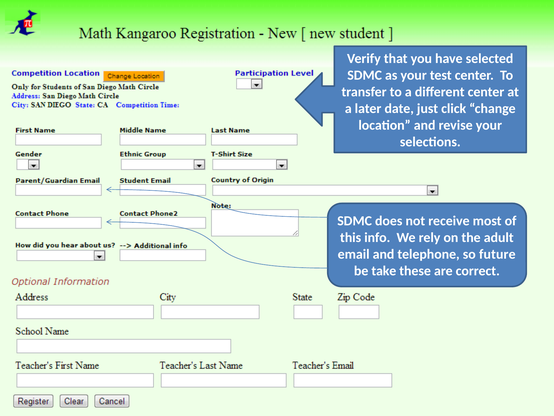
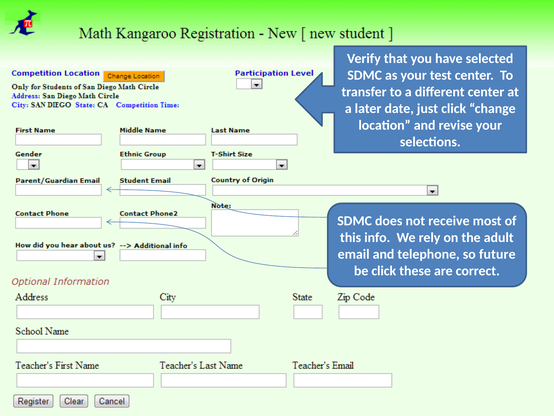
be take: take -> click
